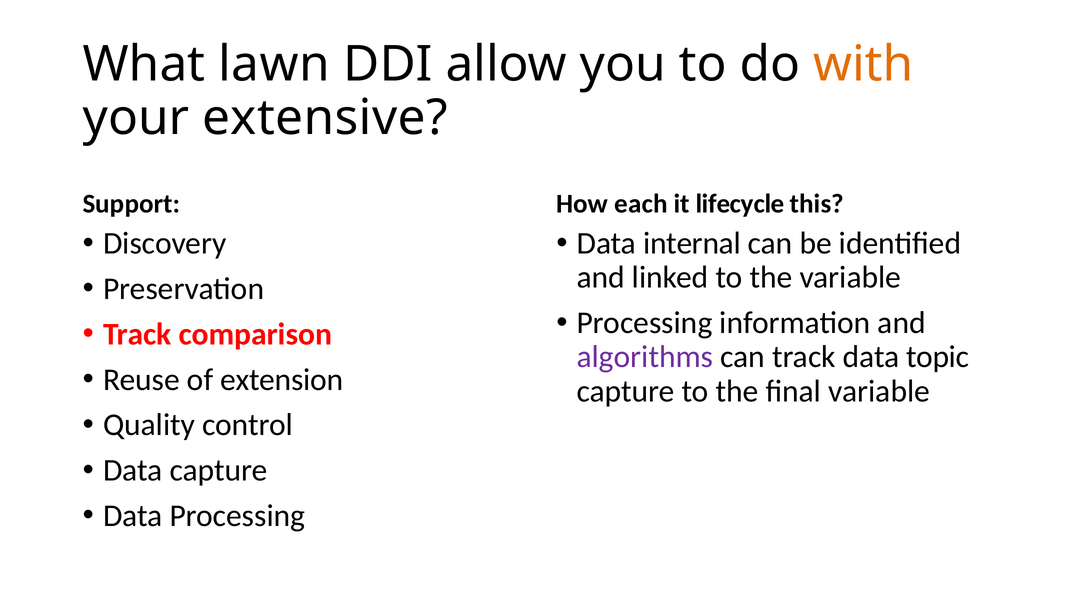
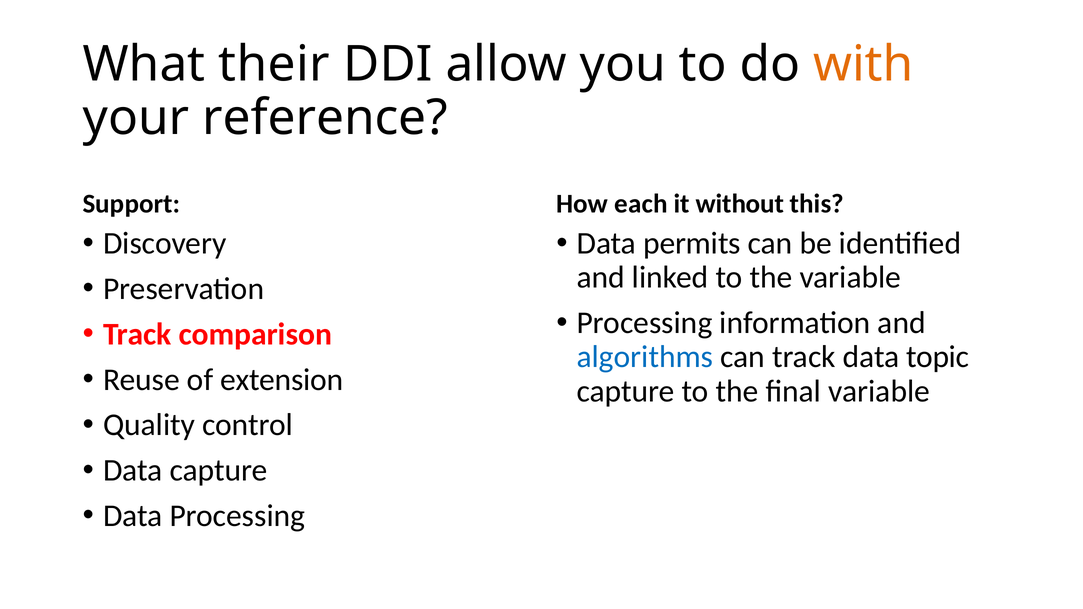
lawn: lawn -> their
extensive: extensive -> reference
lifecycle: lifecycle -> without
internal: internal -> permits
algorithms colour: purple -> blue
